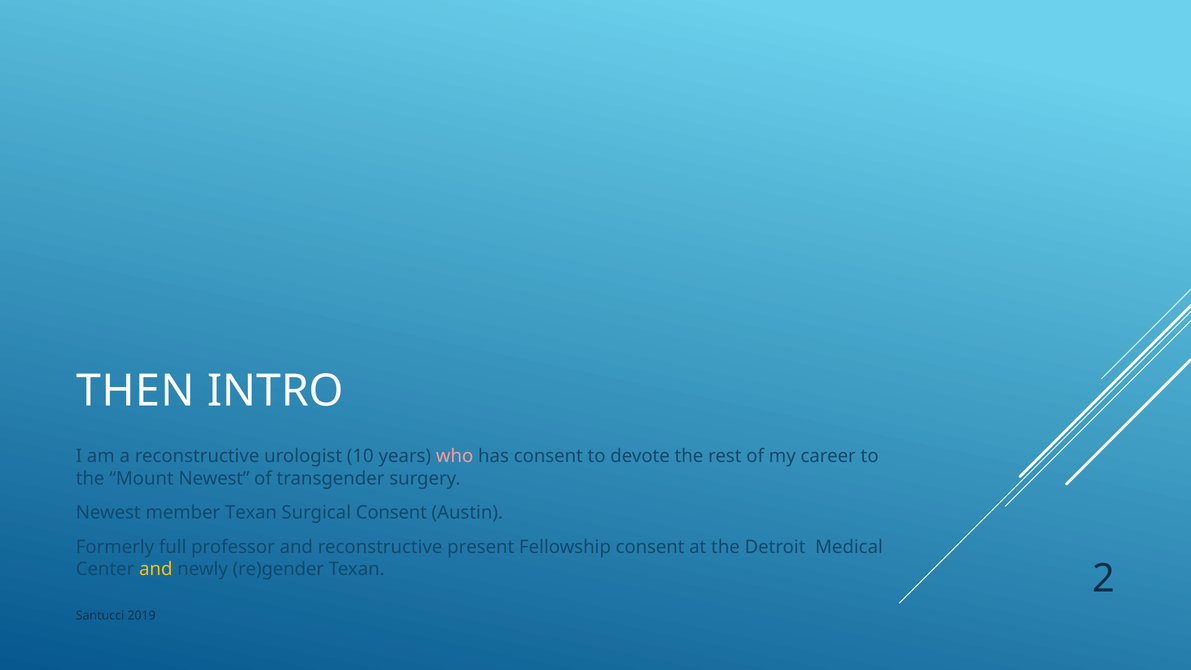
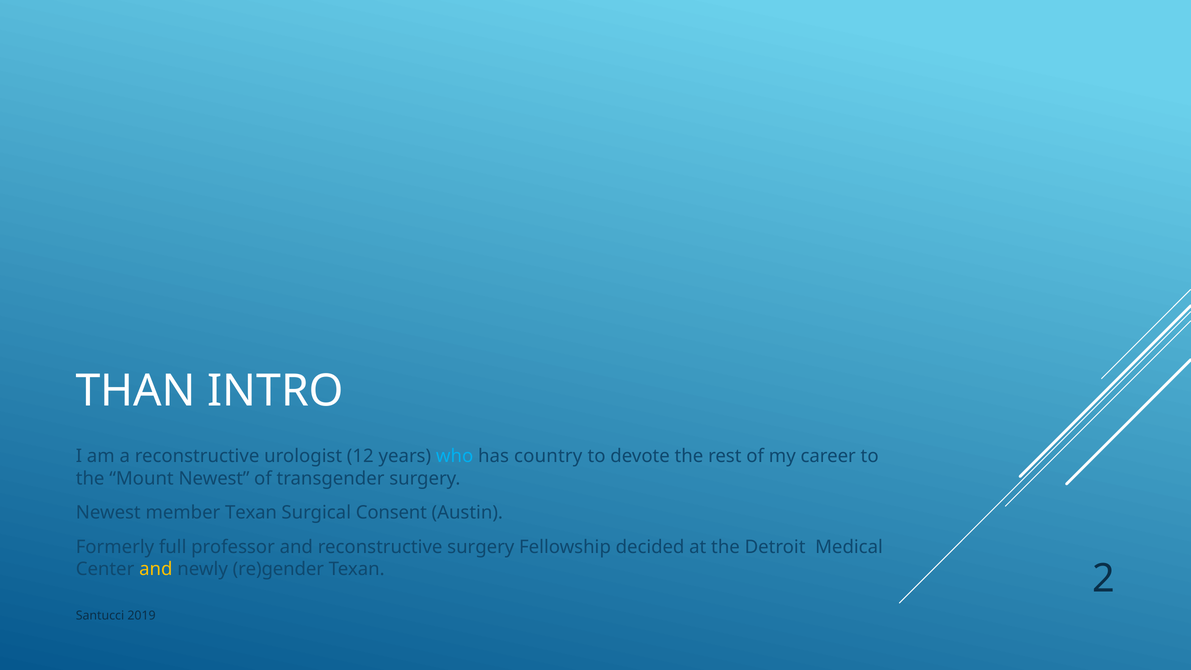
THEN: THEN -> THAN
10: 10 -> 12
who colour: pink -> light blue
has consent: consent -> country
reconstructive present: present -> surgery
Fellowship consent: consent -> decided
